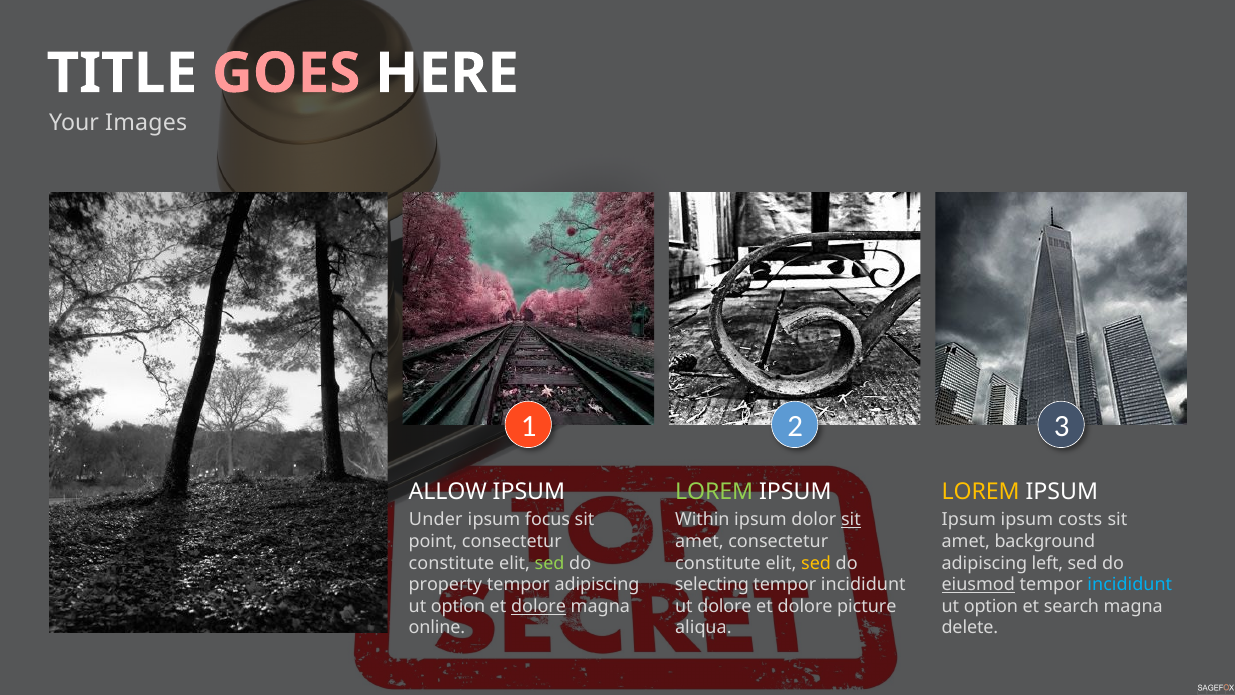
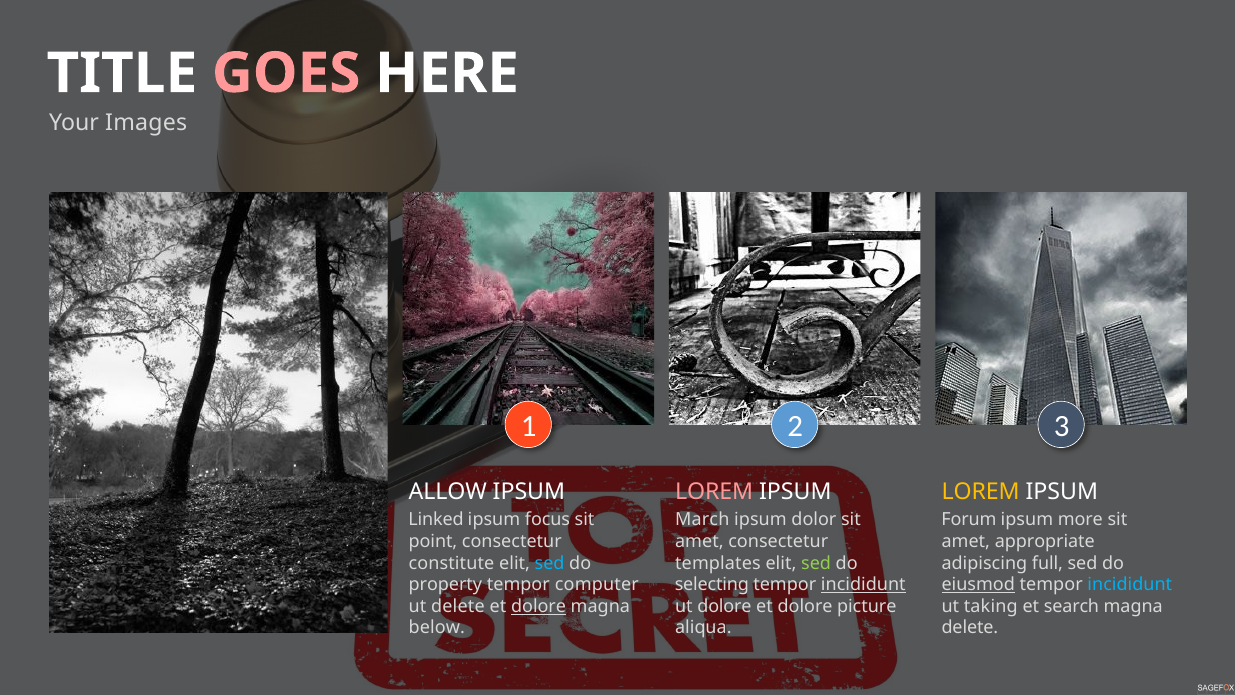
LOREM at (714, 492) colour: light green -> pink
Under: Under -> Linked
Within: Within -> March
sit at (851, 520) underline: present -> none
Ipsum at (969, 520): Ipsum -> Forum
costs: costs -> more
background: background -> appropriate
sed at (550, 563) colour: light green -> light blue
constitute at (718, 563): constitute -> templates
sed at (816, 563) colour: yellow -> light green
left: left -> full
tempor adipiscing: adipiscing -> computer
incididunt at (863, 584) underline: none -> present
option at (458, 606): option -> delete
option at (991, 606): option -> taking
online: online -> below
